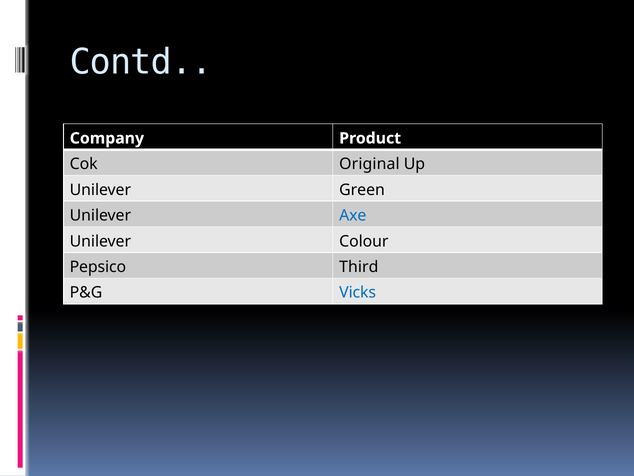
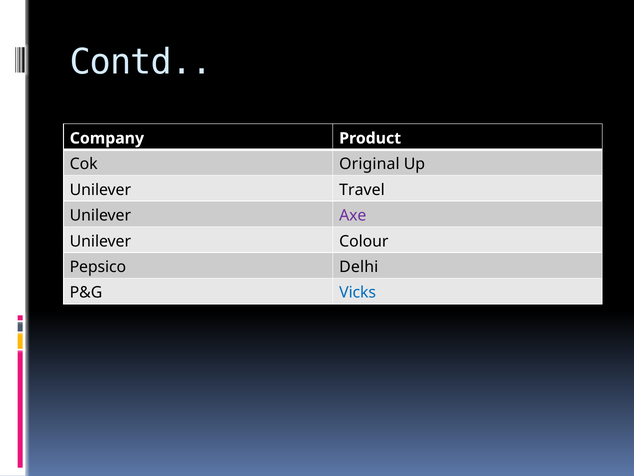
Green: Green -> Travel
Axe colour: blue -> purple
Third: Third -> Delhi
